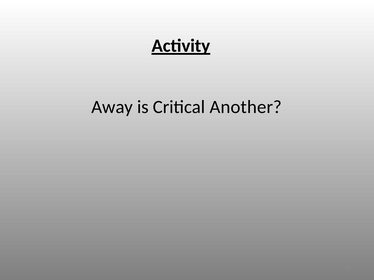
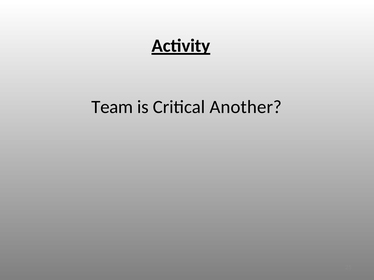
Away: Away -> Team
